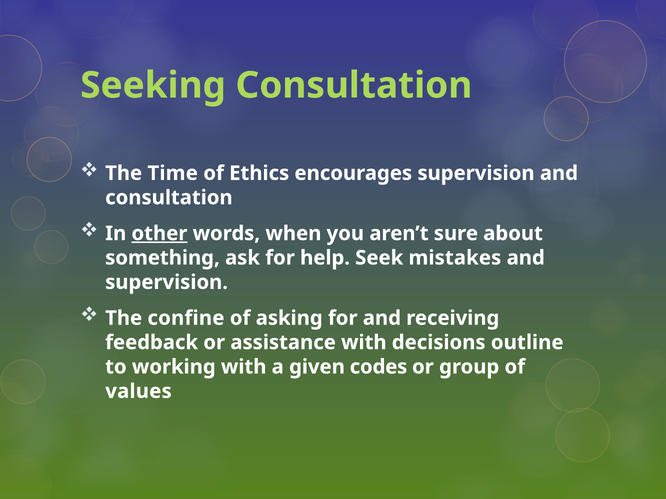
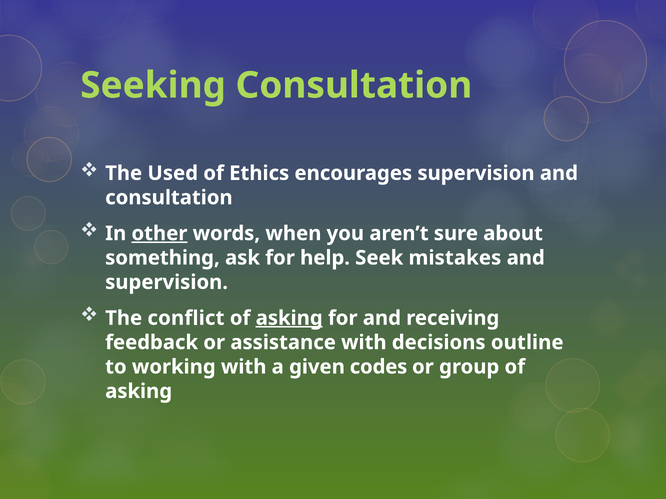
Time: Time -> Used
confine: confine -> conflict
asking at (289, 318) underline: none -> present
values at (139, 392): values -> asking
